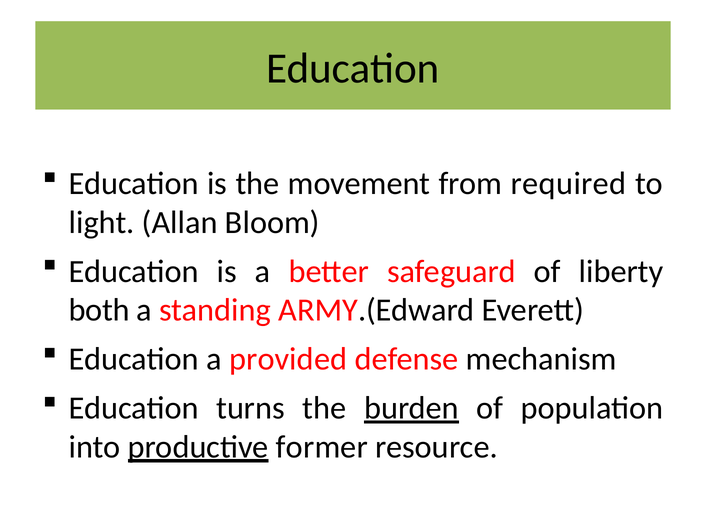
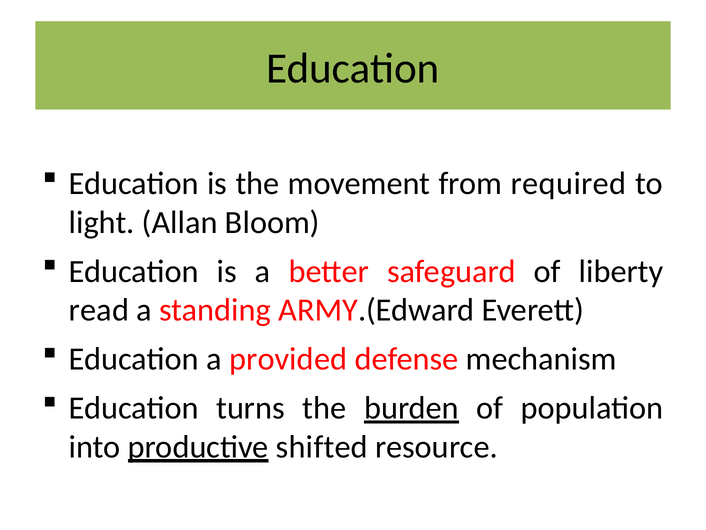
both: both -> read
former: former -> shifted
